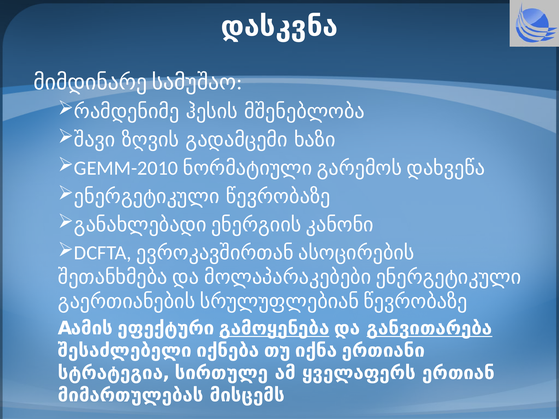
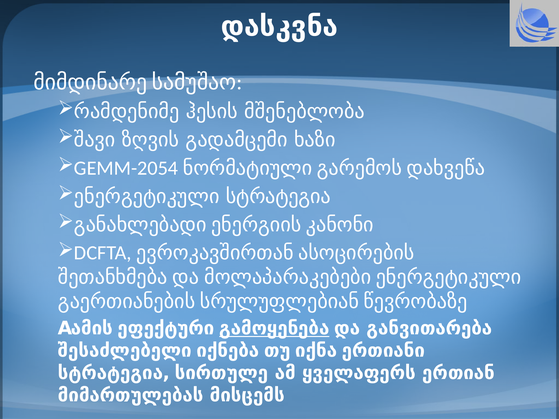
GEMM-2010: GEMM-2010 -> GEMM-2054
ენერგეტიკული წევრობაზე: წევრობაზე -> სტრატეგია
განვითარება underline: present -> none
